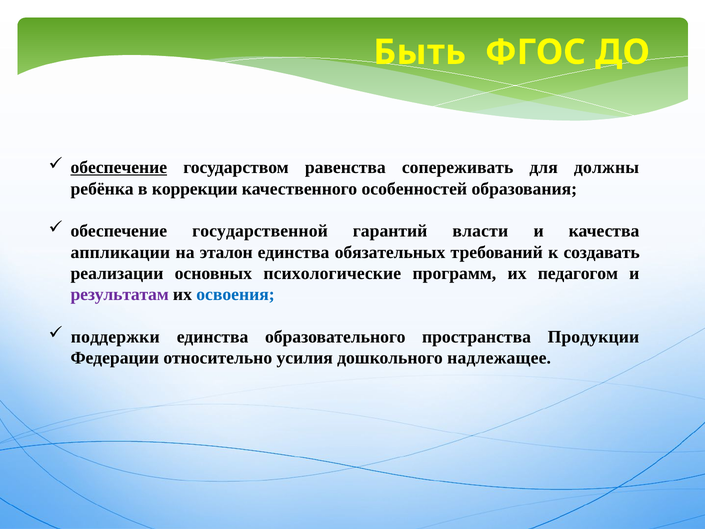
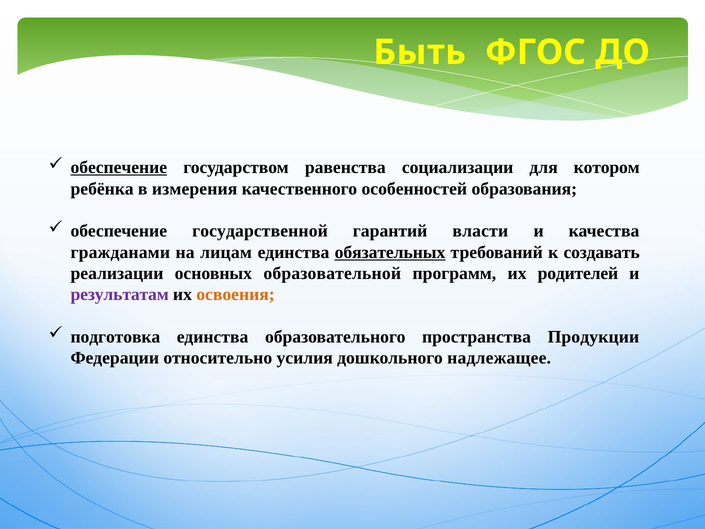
сопереживать: сопереживать -> социализации
должны: должны -> котором
коррекции: коррекции -> измерения
аппликации: аппликации -> гражданами
эталон: эталон -> лицам
обязательных underline: none -> present
психологические: психологические -> образовательной
педагогом: педагогом -> родителей
освоения colour: blue -> orange
поддержки: поддержки -> подготовка
